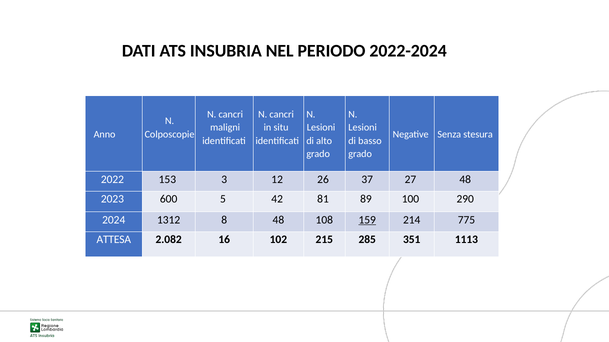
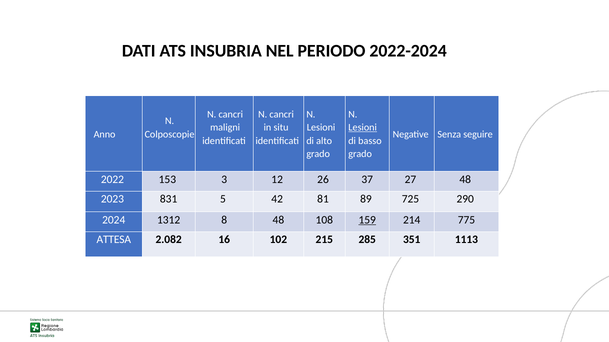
Lesioni at (363, 128) underline: none -> present
stesura: stesura -> seguire
600: 600 -> 831
100: 100 -> 725
